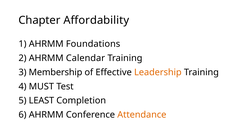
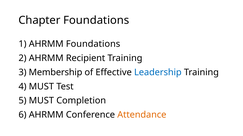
Chapter Affordability: Affordability -> Foundations
Calendar: Calendar -> Recipient
Leadership colour: orange -> blue
LEAST at (41, 101): LEAST -> MUST
